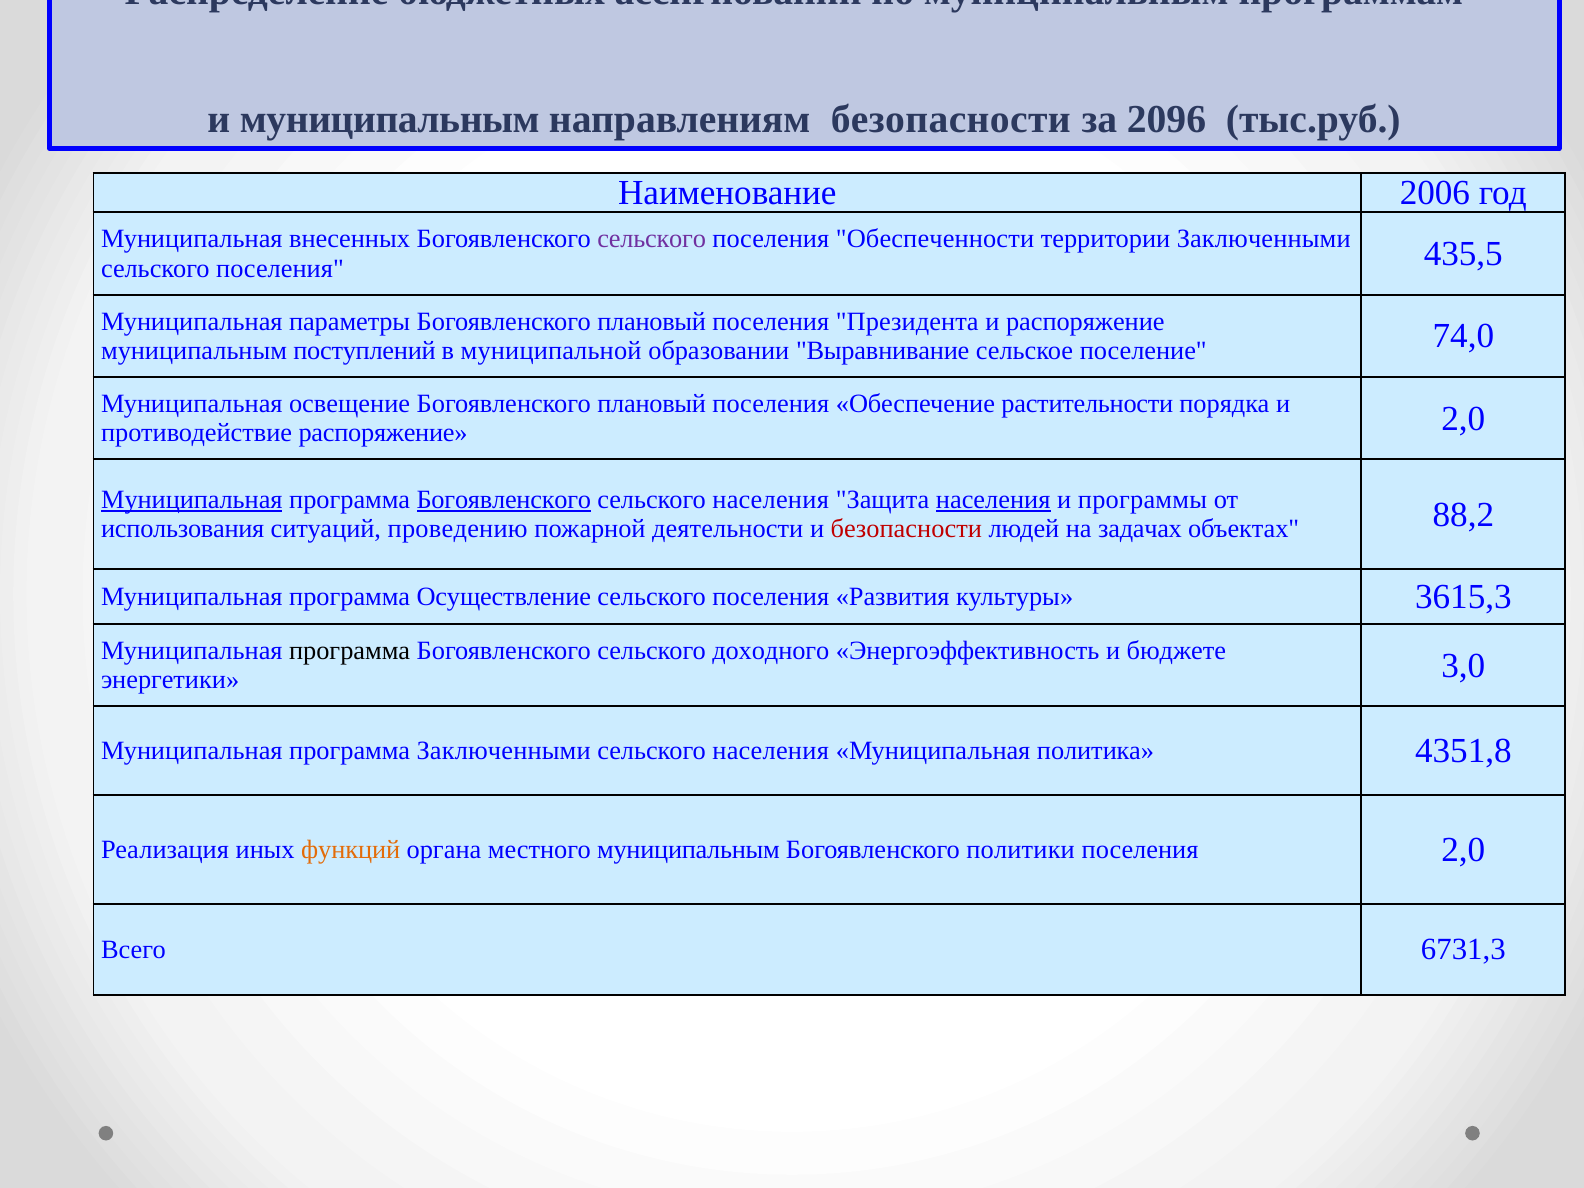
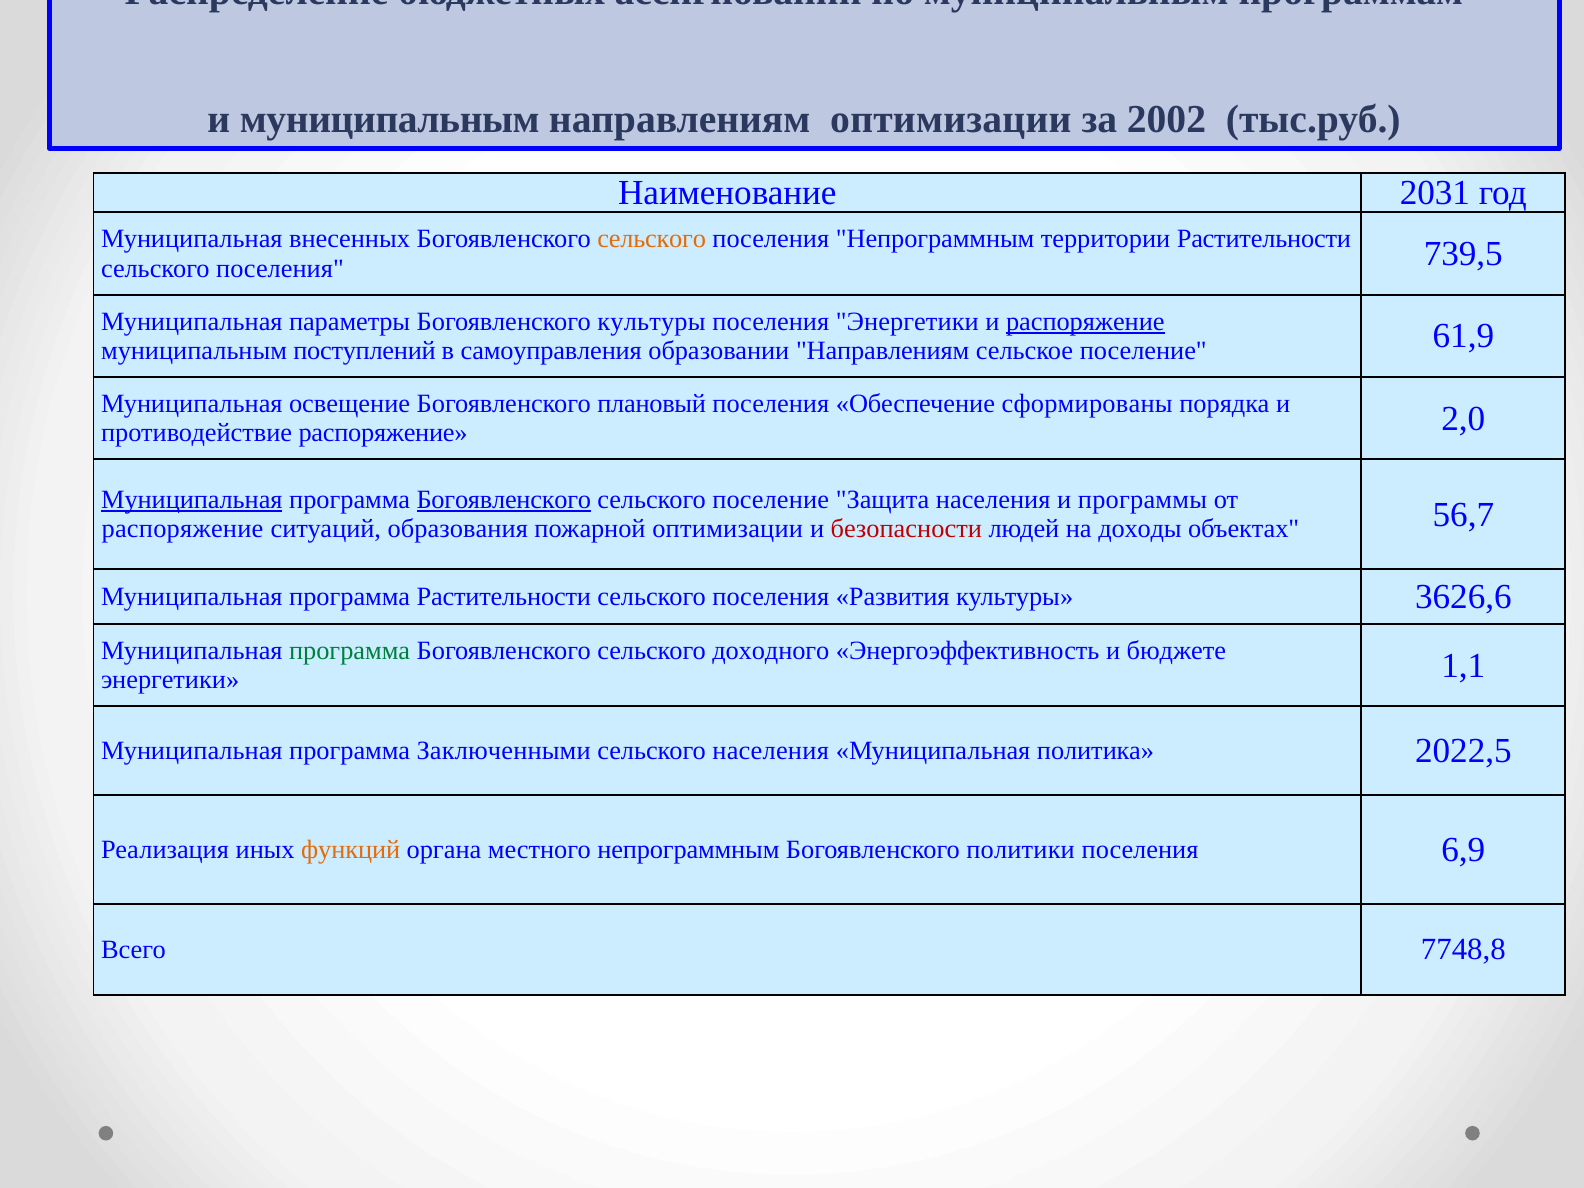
направлениям безопасности: безопасности -> оптимизации
2096: 2096 -> 2002
2006: 2006 -> 2031
сельского at (652, 239) colour: purple -> orange
поселения Обеспеченности: Обеспеченности -> Непрограммным
территории Заключенными: Заключенными -> Растительности
435,5: 435,5 -> 739,5
плановый at (652, 321): плановый -> культуры
поселения Президента: Президента -> Энергетики
распоряжение at (1085, 321) underline: none -> present
муниципальной: муниципальной -> самоуправления
образовании Выравнивание: Выравнивание -> Направлениям
74,0: 74,0 -> 61,9
растительности: растительности -> сформированы
населения at (771, 500): населения -> поселение
населения at (993, 500) underline: present -> none
использования at (183, 529): использования -> распоряжение
проведению: проведению -> образования
пожарной деятельности: деятельности -> оптимизации
задачах: задачах -> доходы
88,2: 88,2 -> 56,7
программа Осуществление: Осуществление -> Растительности
3615,3: 3615,3 -> 3626,6
программа at (350, 651) colour: black -> green
3,0: 3,0 -> 1,1
4351,8: 4351,8 -> 2022,5
местного муниципальным: муниципальным -> непрограммным
поселения 2,0: 2,0 -> 6,9
6731,3: 6731,3 -> 7748,8
